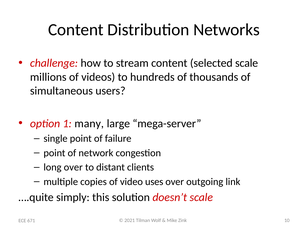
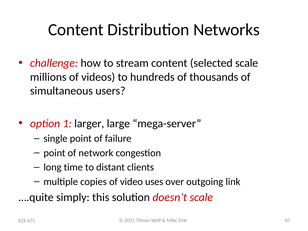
many: many -> larger
long over: over -> time
